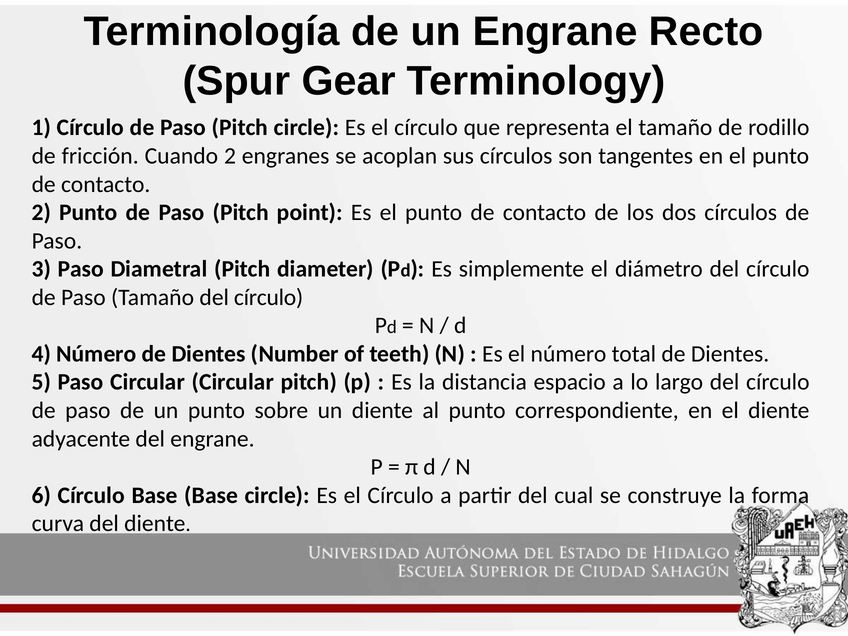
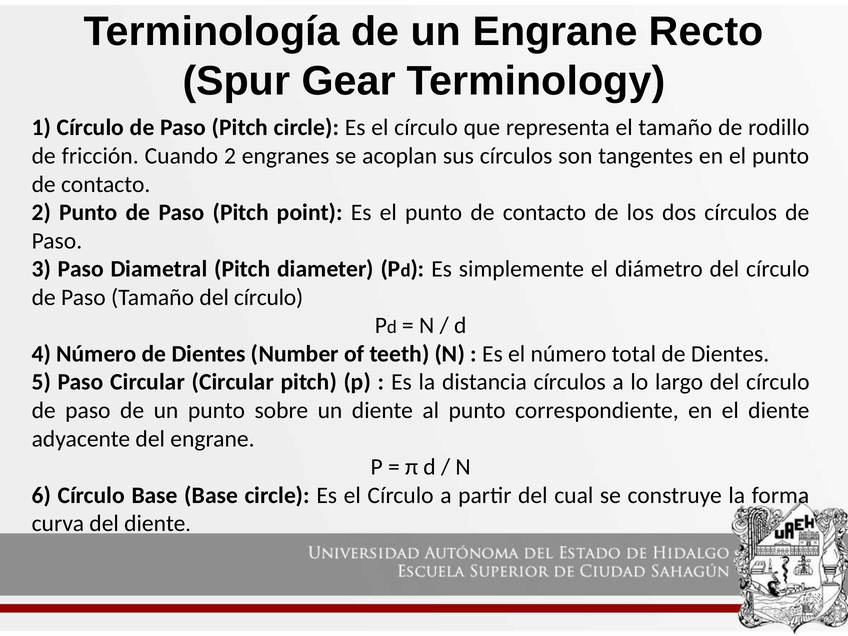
distancia espacio: espacio -> círculos
